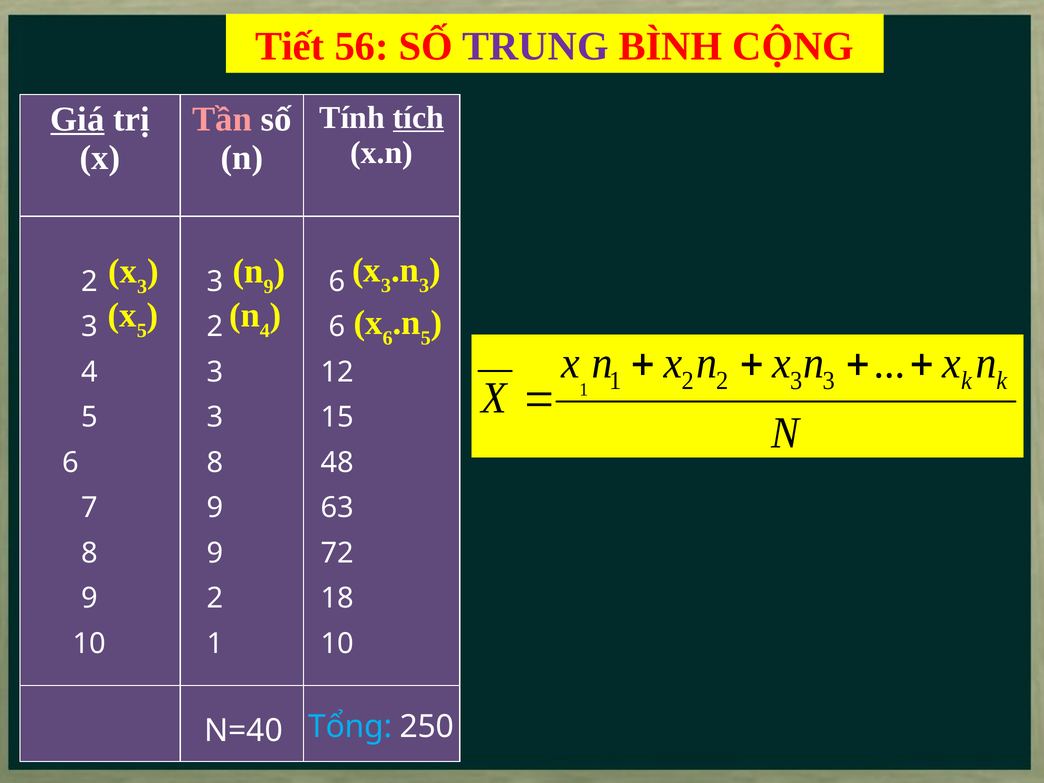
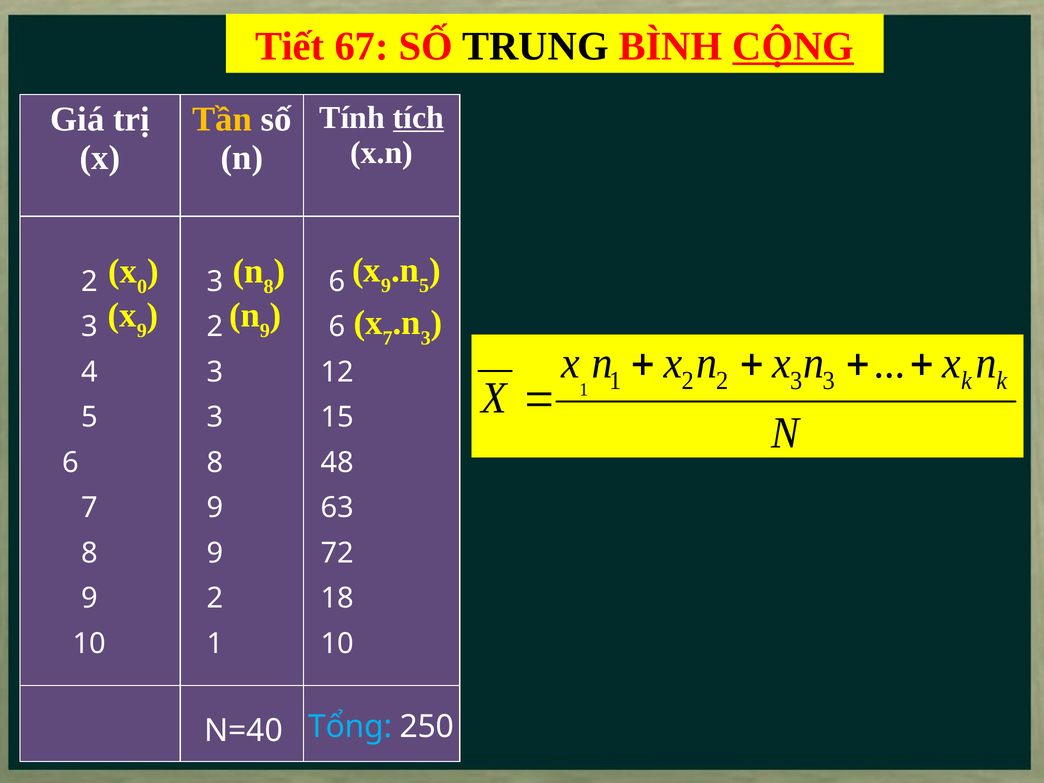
56: 56 -> 67
TRUNG colour: purple -> black
CỘNG underline: none -> present
Giá underline: present -> none
Tần colour: pink -> yellow
3 at (142, 287): 3 -> 0
n 9: 9 -> 8
3 at (386, 286): 3 -> 9
3 at (424, 286): 3 -> 5
5 at (142, 331): 5 -> 9
n 4: 4 -> 9
x 6: 6 -> 7
5 at (426, 338): 5 -> 3
